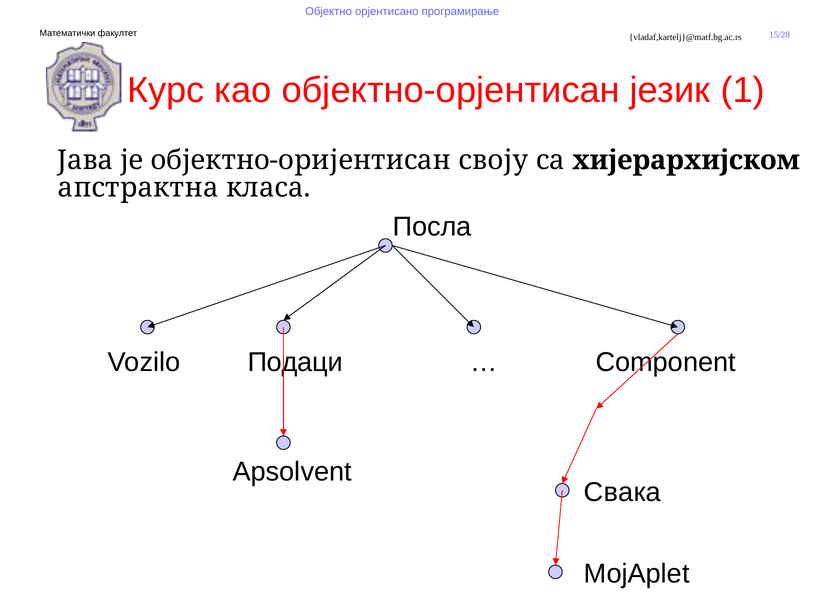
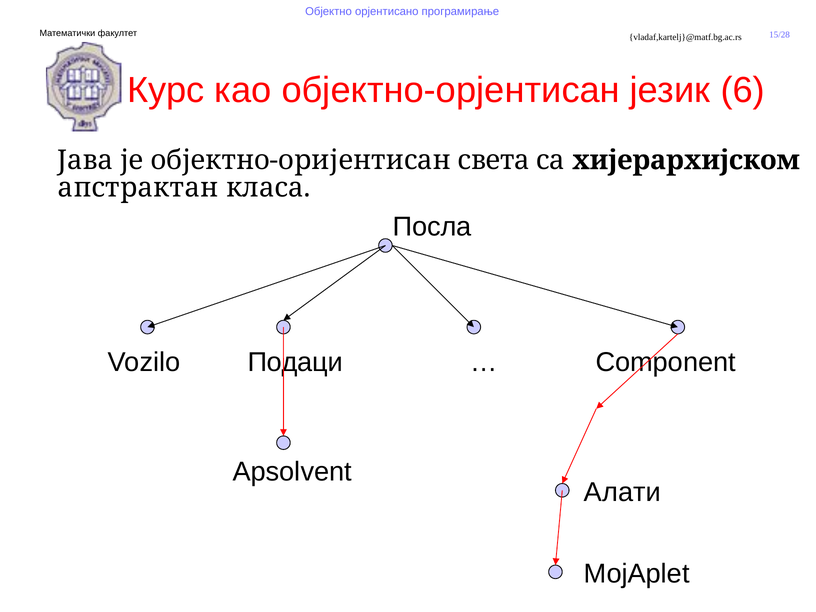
1: 1 -> 6
своју: своју -> света
апстрактна: апстрактна -> апстрактан
Свака: Свака -> Алати
